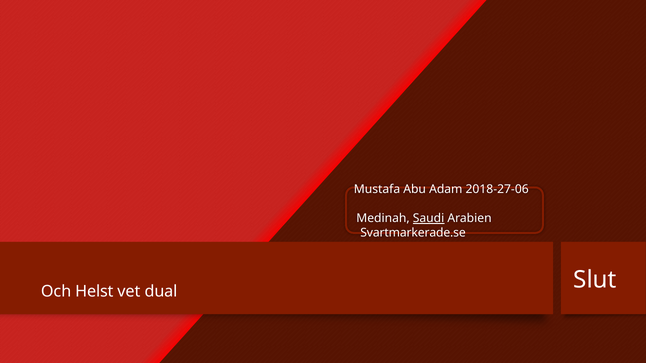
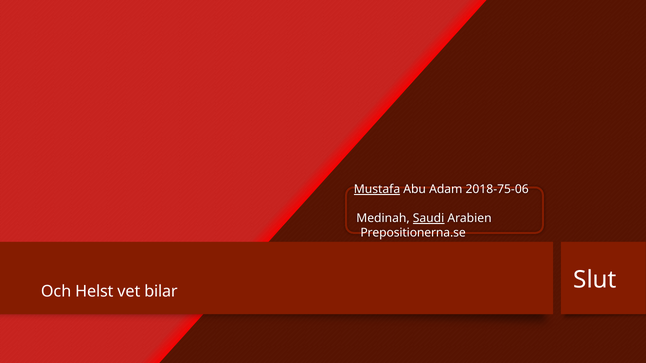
Mustafa underline: none -> present
2018-27-06: 2018-27-06 -> 2018-75-06
Svartmarkerade.se: Svartmarkerade.se -> Prepositionerna.se
dual: dual -> bilar
